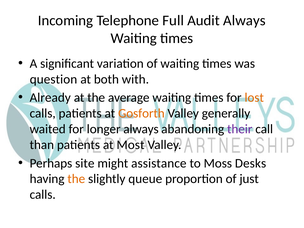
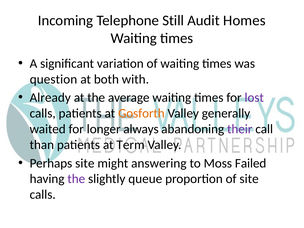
Full: Full -> Still
Audit Always: Always -> Homes
lost colour: orange -> purple
Most: Most -> Term
assistance: assistance -> answering
Desks: Desks -> Failed
the at (76, 179) colour: orange -> purple
of just: just -> site
